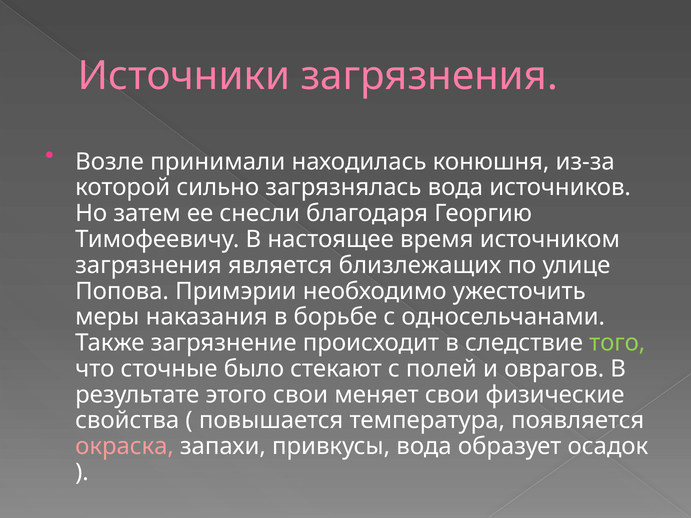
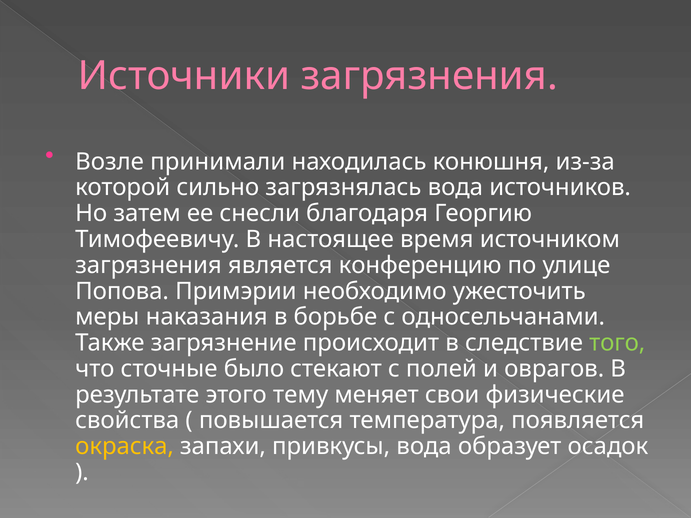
близлежащих: близлежащих -> конференцию
этого свои: свои -> тему
окраска colour: pink -> yellow
